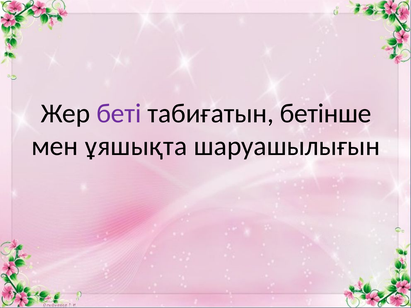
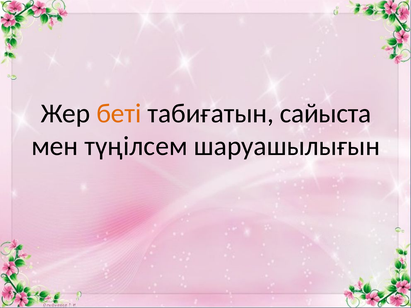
беті colour: purple -> orange
бетінше: бетінше -> сайыста
ұяшықта: ұяшықта -> түңілсем
